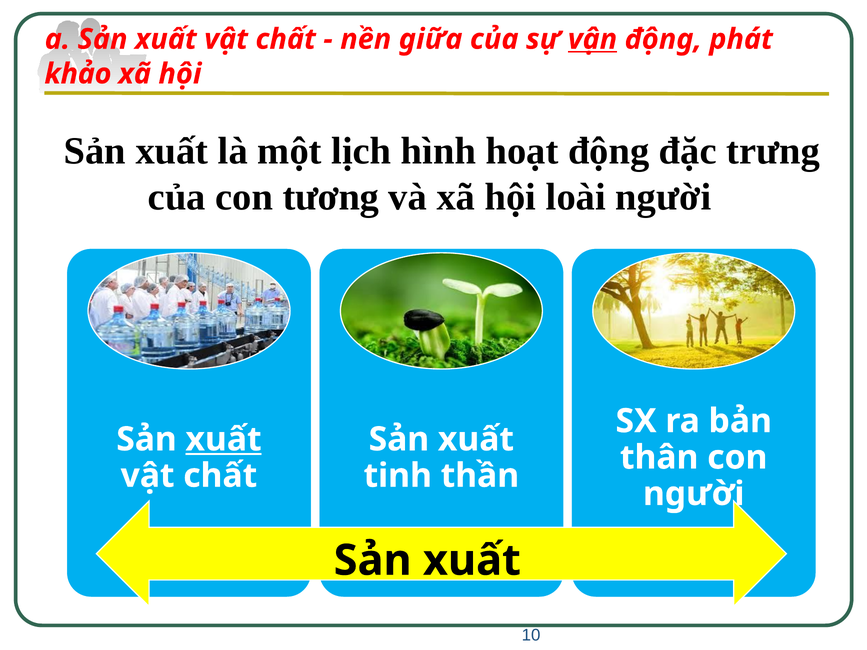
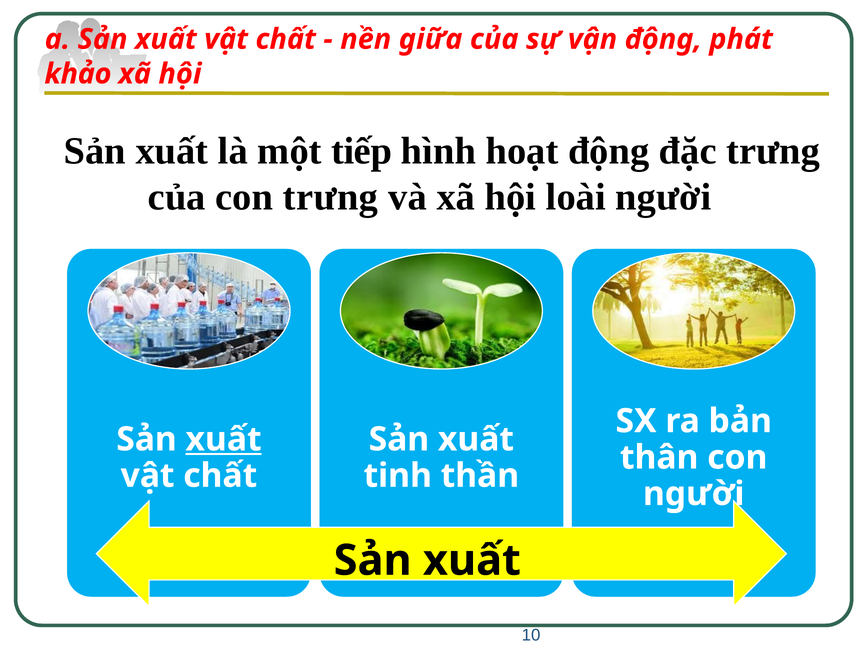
vận underline: present -> none
lịch: lịch -> tiếp
con tương: tương -> trưng
